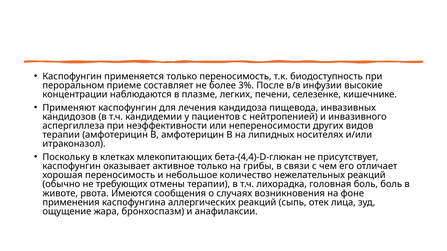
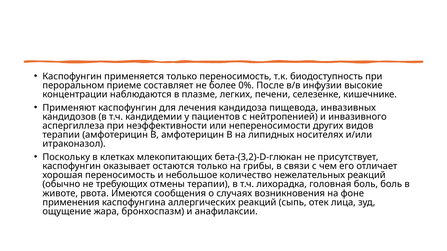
3%: 3% -> 0%
бета-(4,4)-D-глюкан: бета-(4,4)-D-глюкан -> бета-(3,2)-D-глюкан
активное: активное -> остаются
